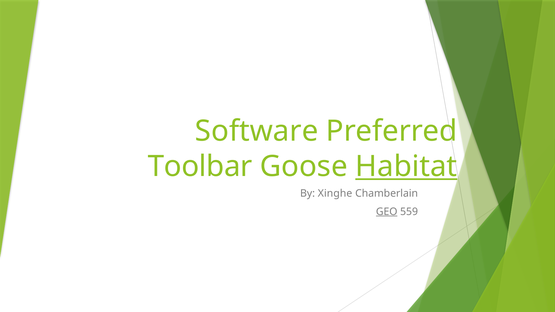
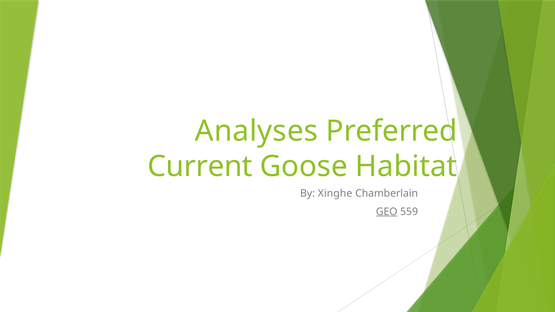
Software: Software -> Analyses
Toolbar: Toolbar -> Current
Habitat underline: present -> none
